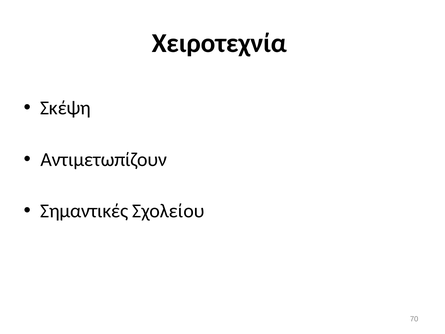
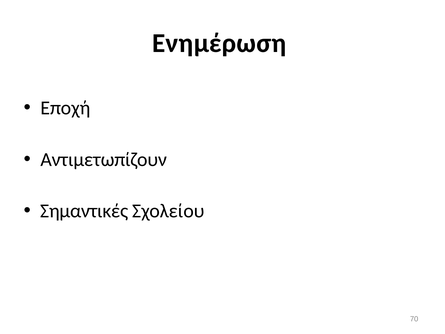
Χειροτεχνία: Χειροτεχνία -> Ενημέρωση
Σκέψη: Σκέψη -> Εποχή
